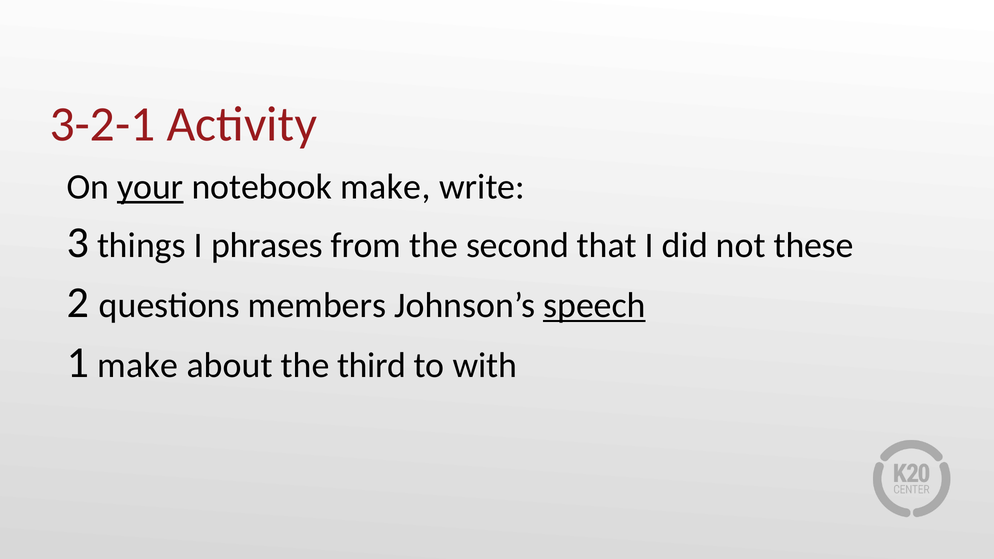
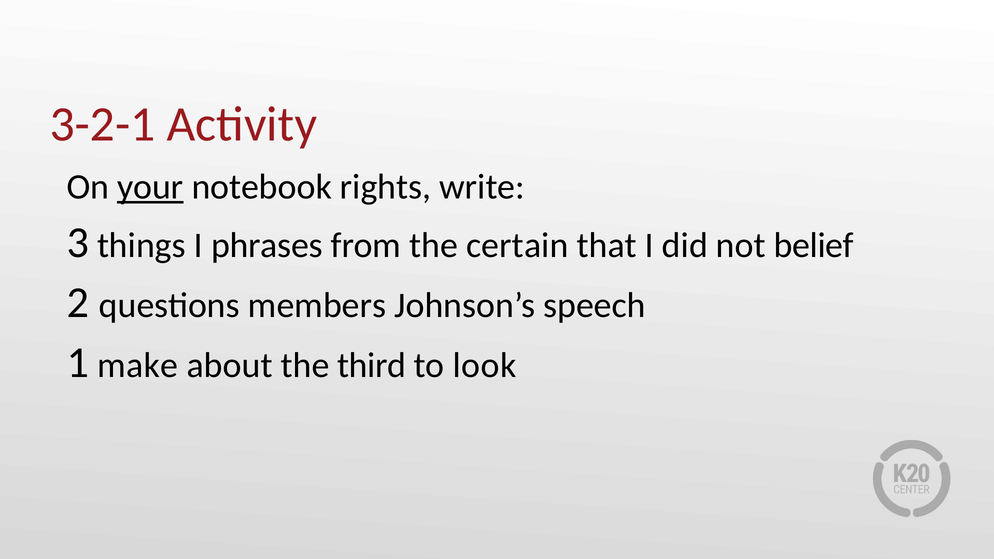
notebook make: make -> rights
second: second -> certain
these: these -> belief
speech underline: present -> none
with: with -> look
